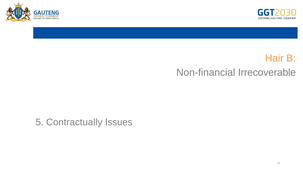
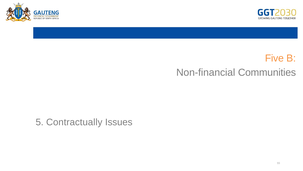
Hair: Hair -> Five
Irrecoverable: Irrecoverable -> Communities
